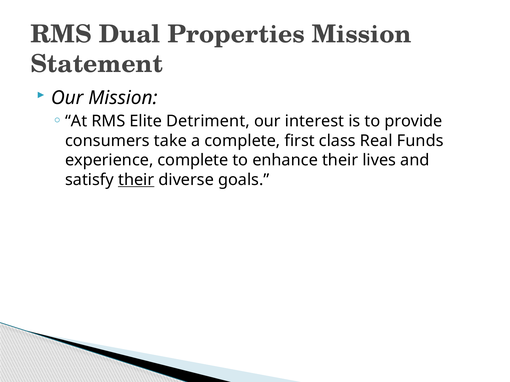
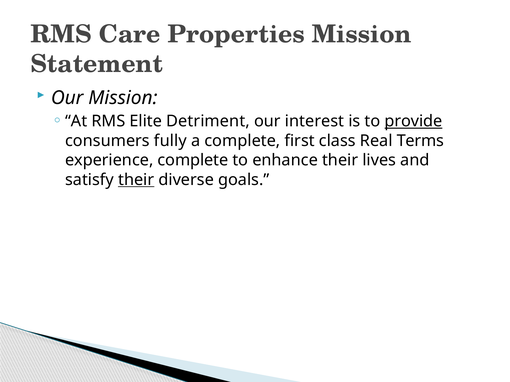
Dual: Dual -> Care
provide underline: none -> present
take: take -> fully
Funds: Funds -> Terms
